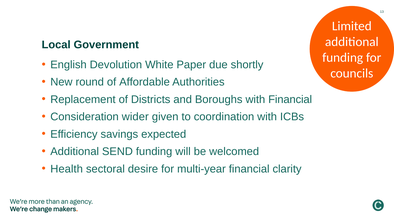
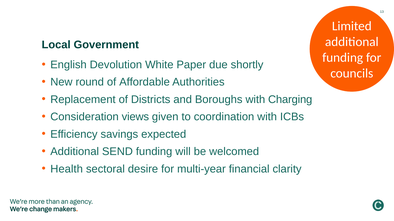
with Financial: Financial -> Charging
wider: wider -> views
